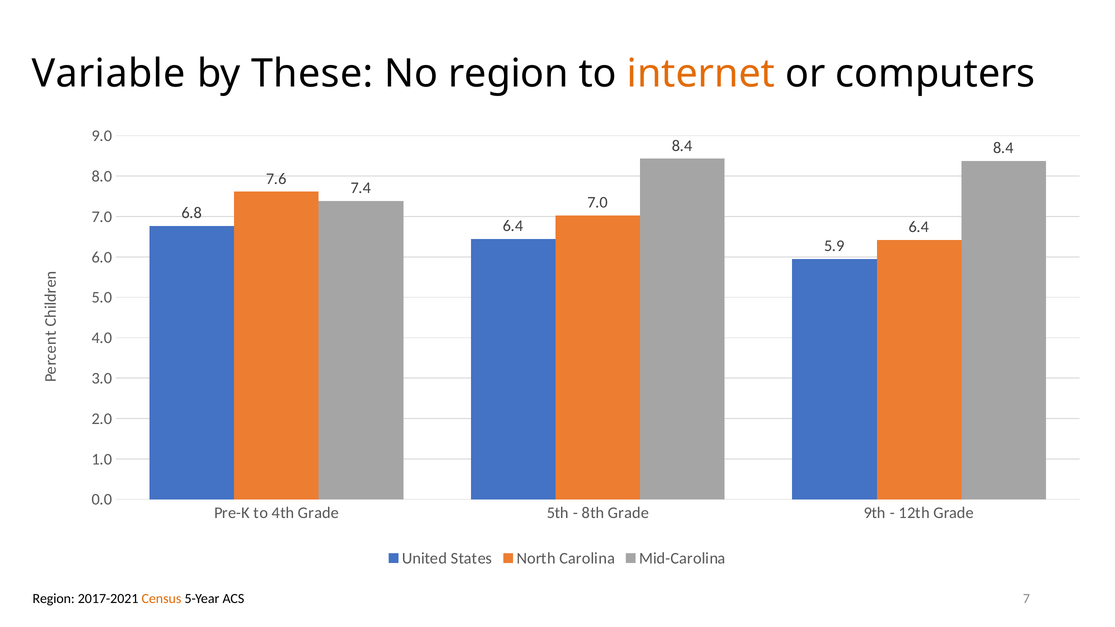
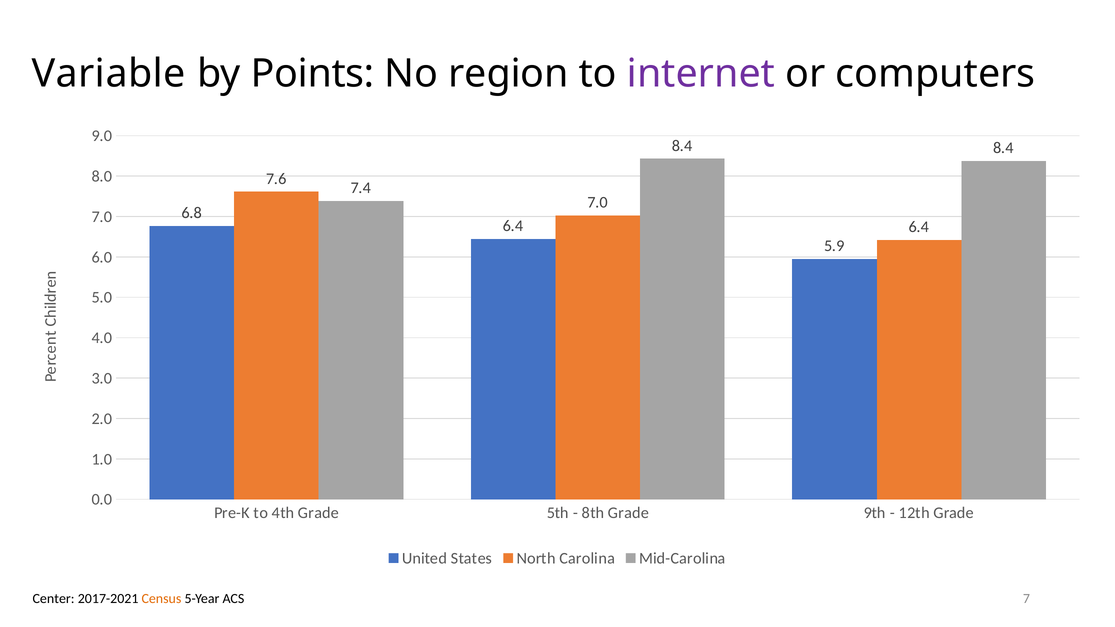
These: These -> Points
internet colour: orange -> purple
Region at (54, 599): Region -> Center
